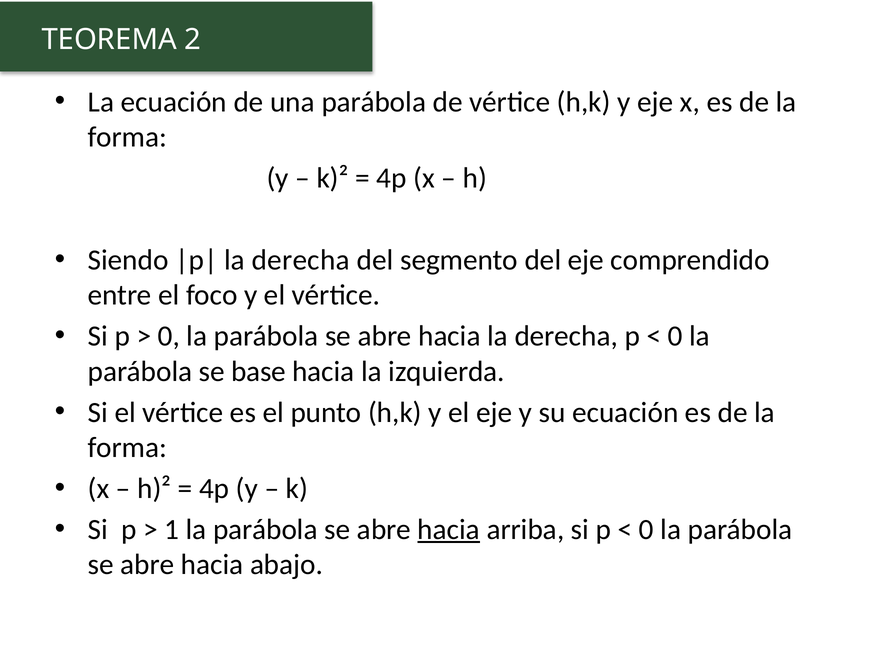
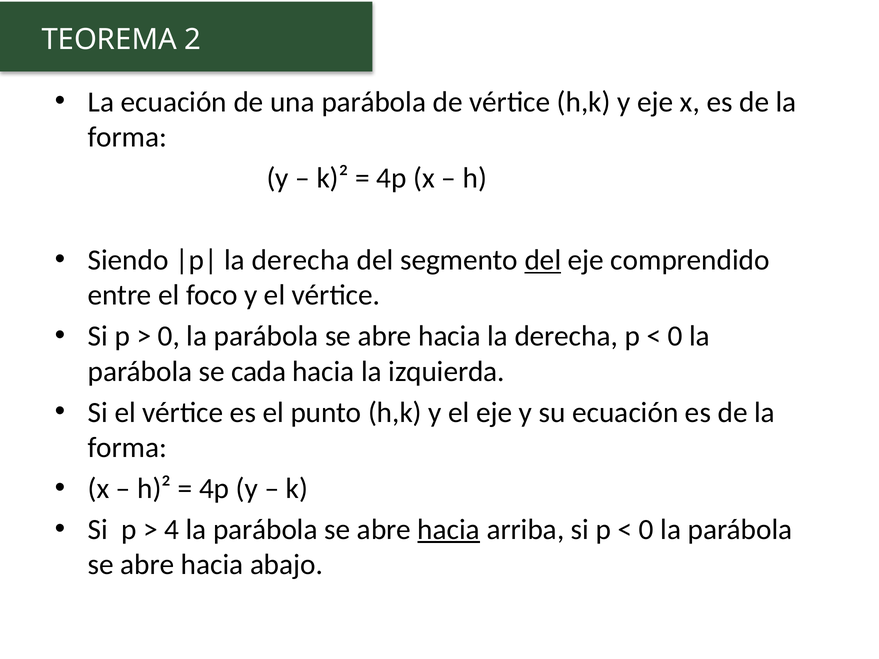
del at (543, 260) underline: none -> present
base: base -> cada
1: 1 -> 4
